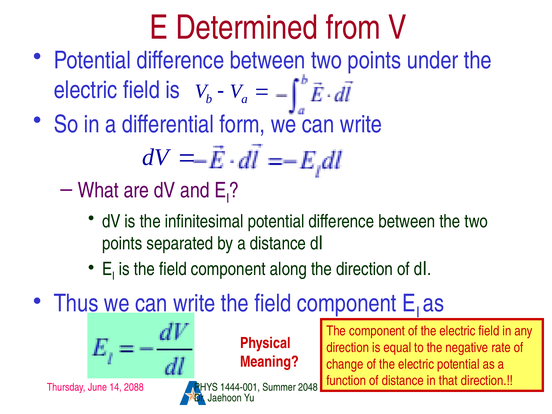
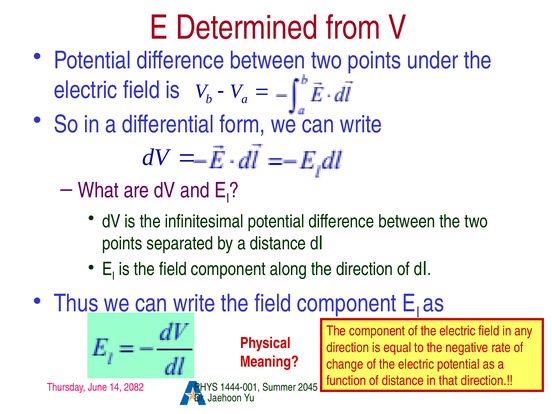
2088: 2088 -> 2082
2048: 2048 -> 2045
